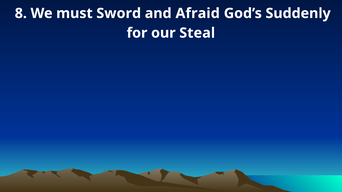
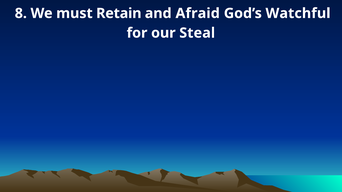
Sword: Sword -> Retain
Suddenly: Suddenly -> Watchful
